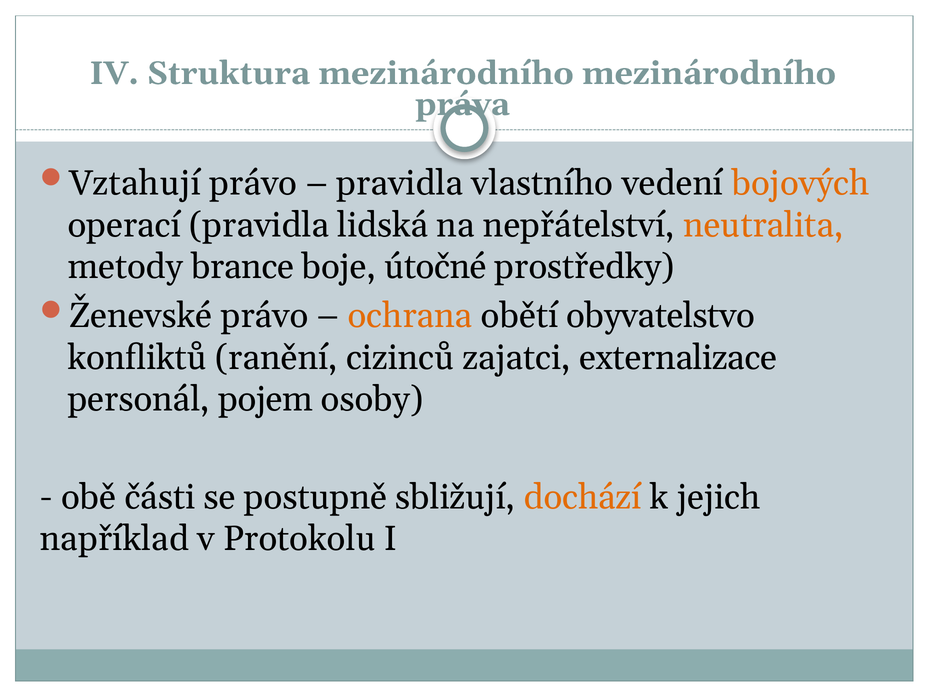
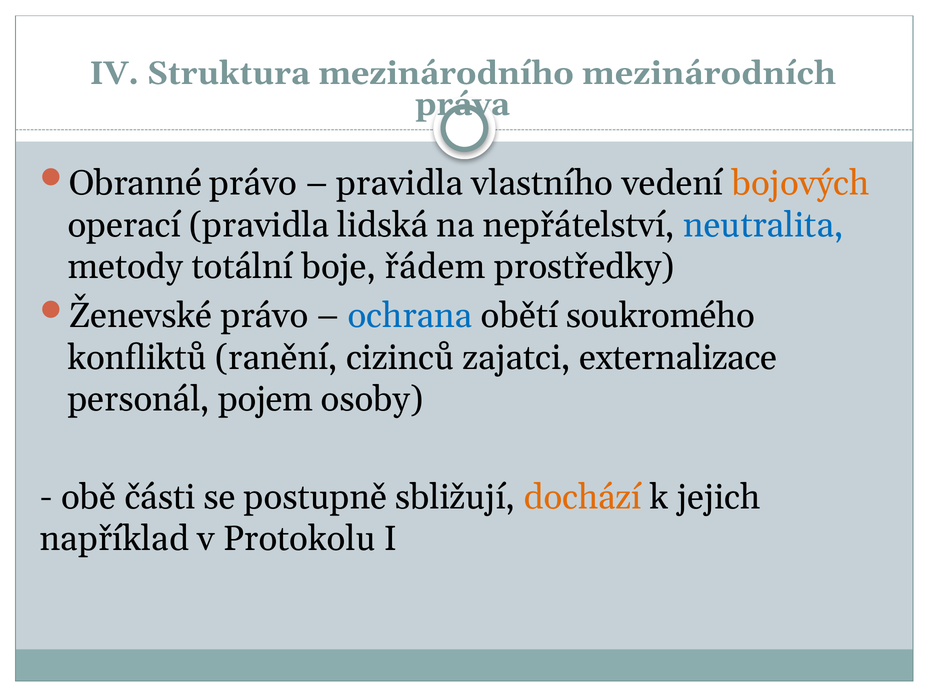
mezinárodního mezinárodního: mezinárodního -> mezinárodních
Vztahují: Vztahují -> Obranné
neutralita colour: orange -> blue
brance: brance -> totální
útočné: útočné -> řádem
ochrana colour: orange -> blue
obyvatelstvo: obyvatelstvo -> soukromého
